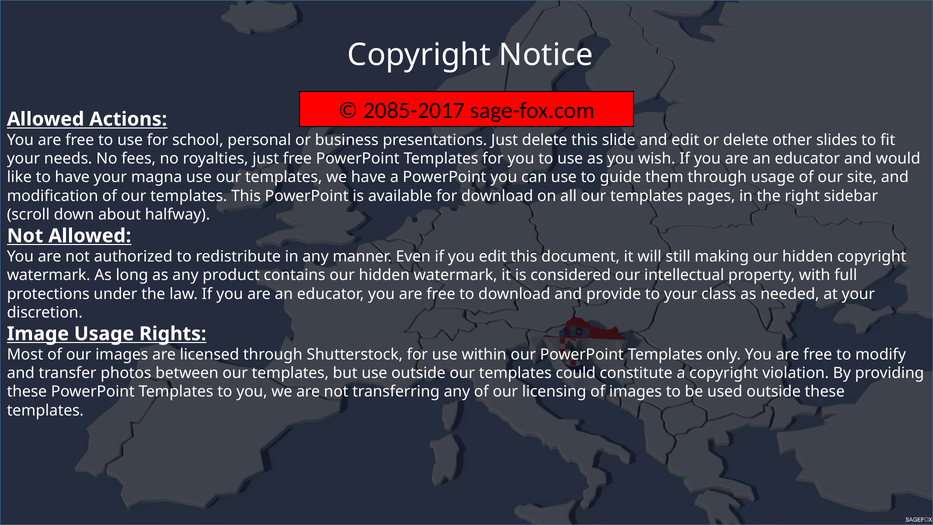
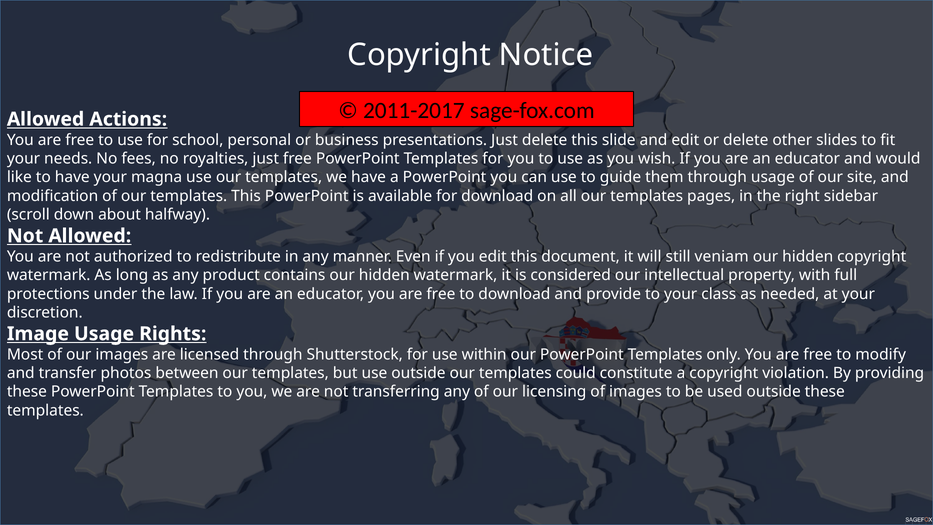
2085-2017: 2085-2017 -> 2011-2017
making: making -> veniam
